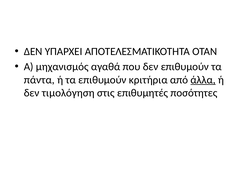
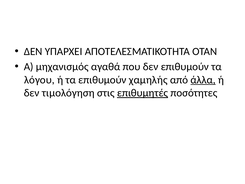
πάντα: πάντα -> λόγου
κριτήρια: κριτήρια -> χαμηλής
επιθυμητές underline: none -> present
